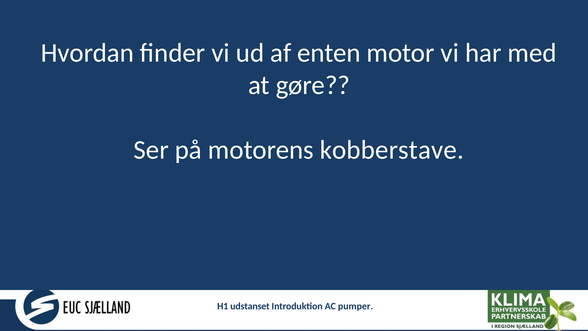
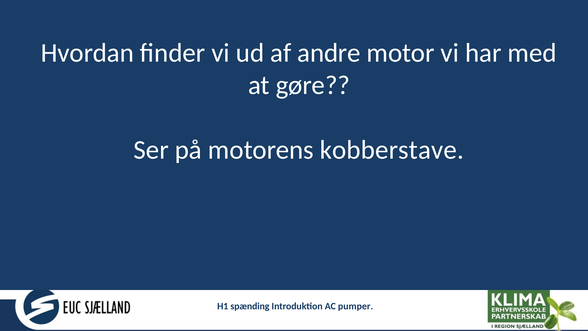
enten: enten -> andre
udstanset: udstanset -> spænding
